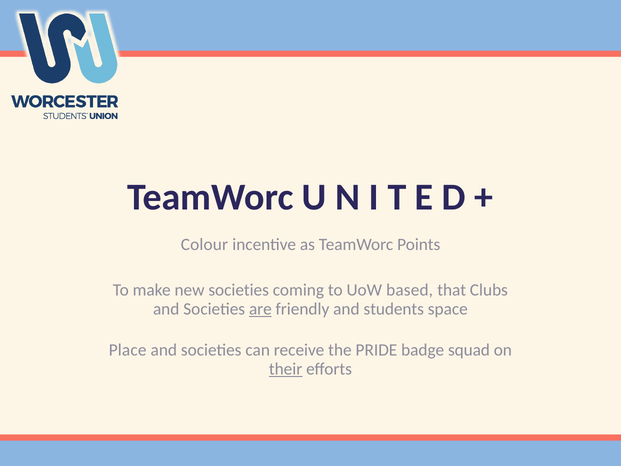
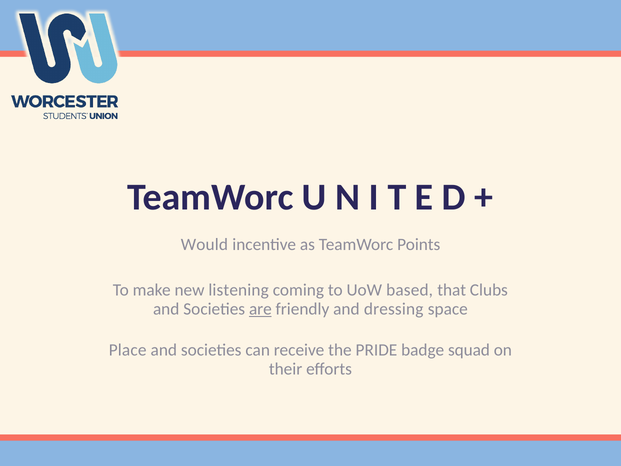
Colour: Colour -> Would
new societies: societies -> listening
students: students -> dressing
their underline: present -> none
